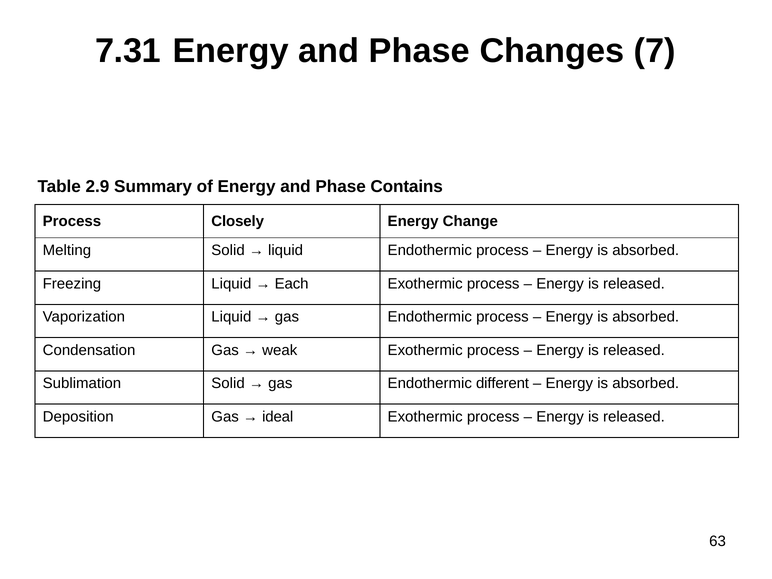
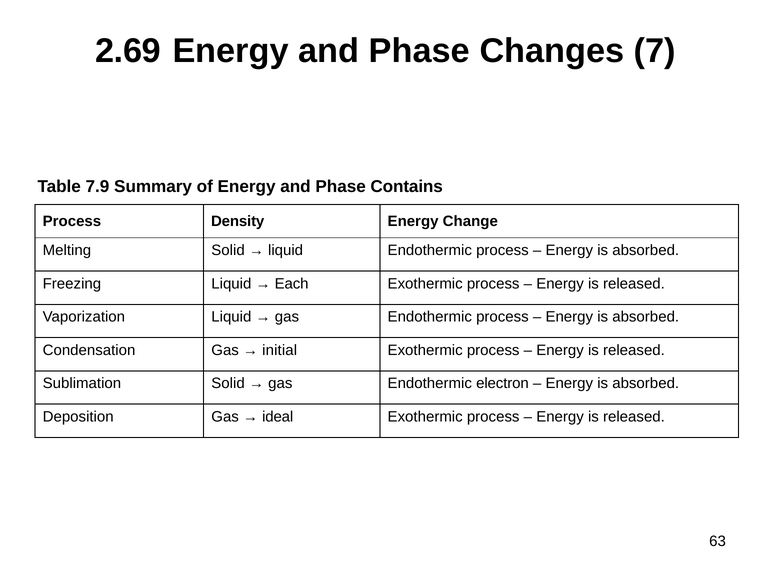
7.31: 7.31 -> 2.69
2.9: 2.9 -> 7.9
Closely: Closely -> Density
weak: weak -> initial
different: different -> electron
